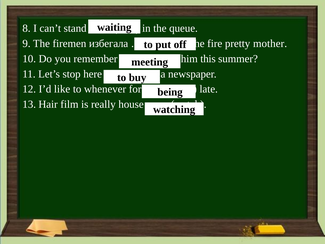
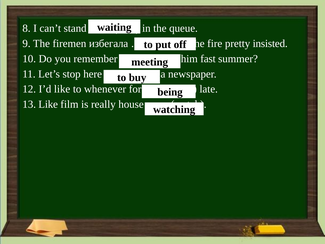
mother: mother -> insisted
this: this -> fast
13 Hair: Hair -> Like
